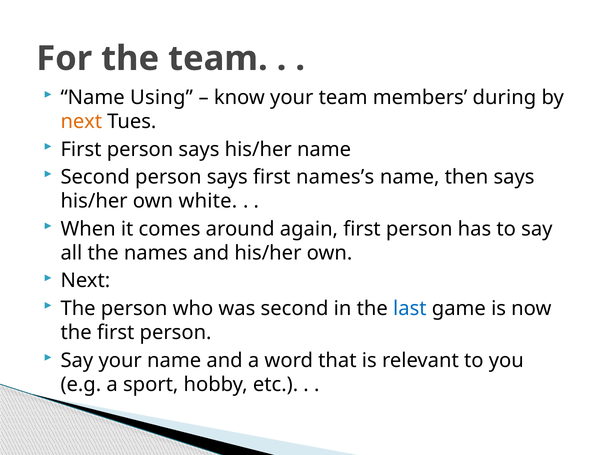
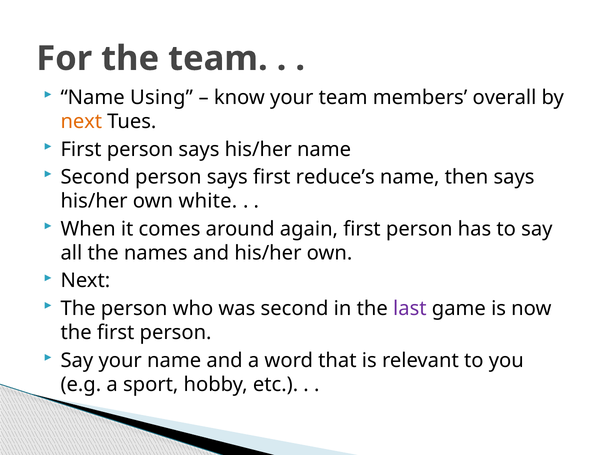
during: during -> overall
names’s: names’s -> reduce’s
last colour: blue -> purple
